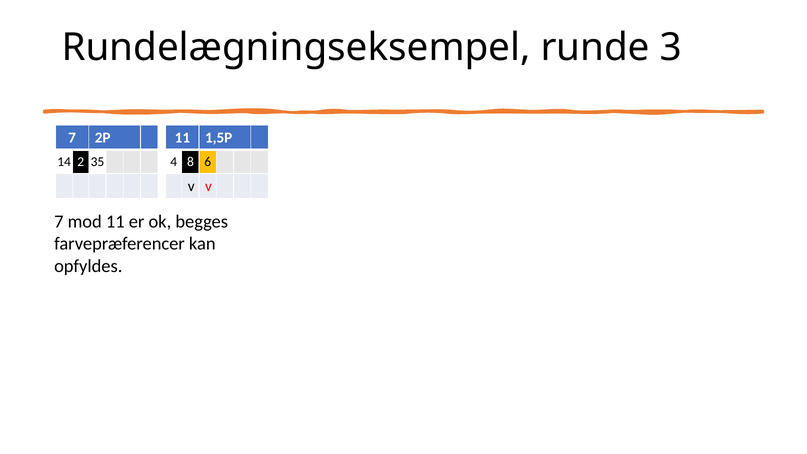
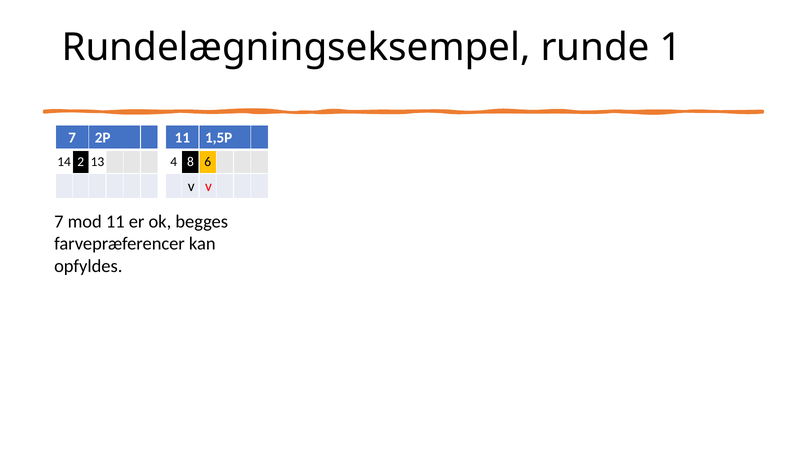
3: 3 -> 1
35: 35 -> 13
